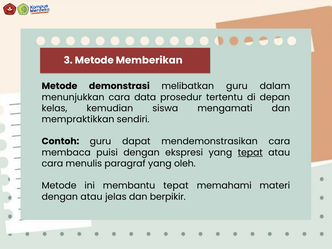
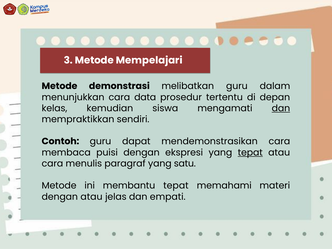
Memberikan: Memberikan -> Mempelajari
dan at (281, 108) underline: none -> present
oleh: oleh -> satu
berpikir: berpikir -> empati
